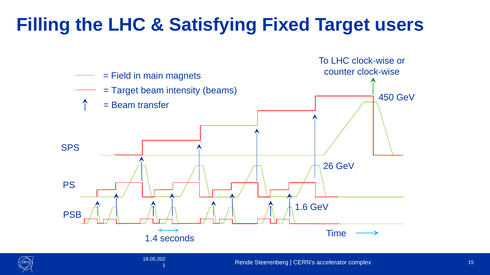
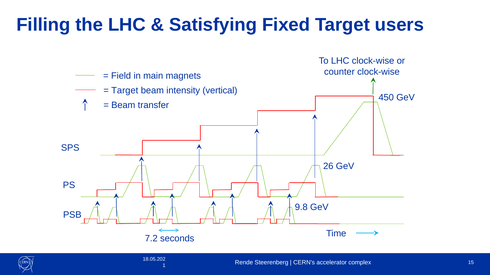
beams: beams -> vertical
1.6: 1.6 -> 9.8
1.4: 1.4 -> 7.2
